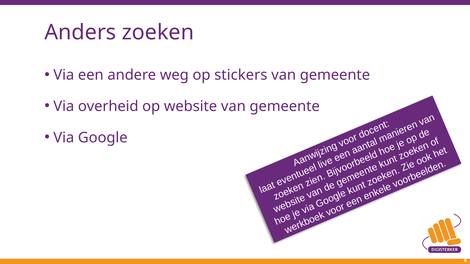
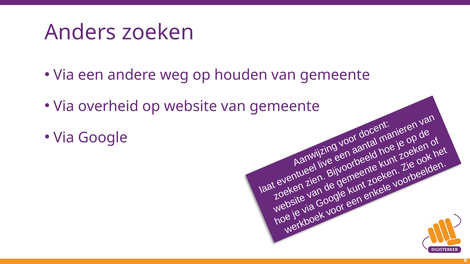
stickers: stickers -> houden
